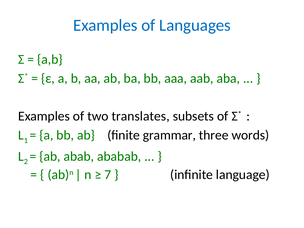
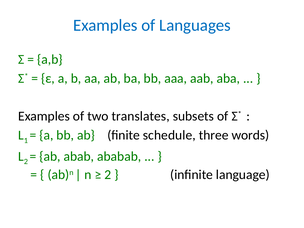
grammar: grammar -> schedule
7 at (108, 175): 7 -> 2
